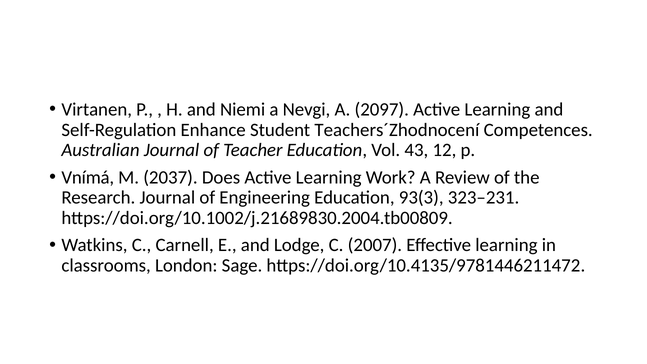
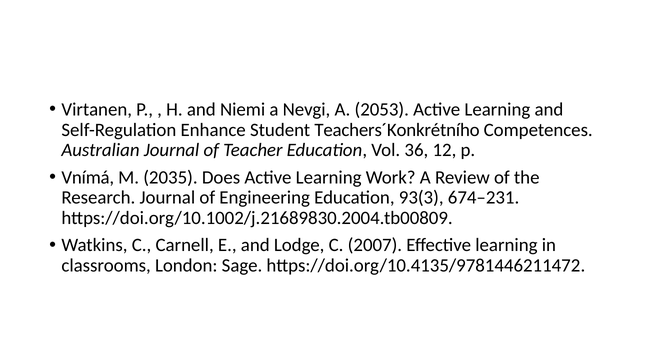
2097: 2097 -> 2053
Teachers´Zhodnocení: Teachers´Zhodnocení -> Teachers´Konkrétního
43: 43 -> 36
2037: 2037 -> 2035
323–231: 323–231 -> 674–231
